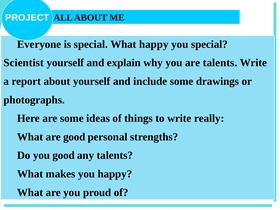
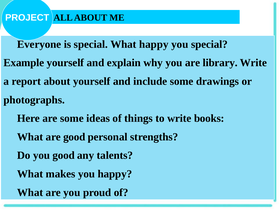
Scientist: Scientist -> Example
are talents: talents -> library
really: really -> books
